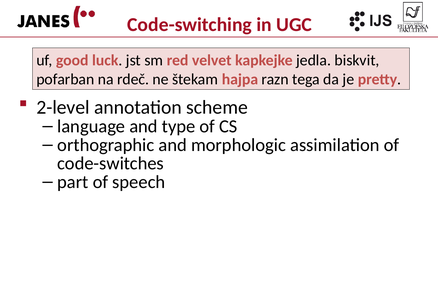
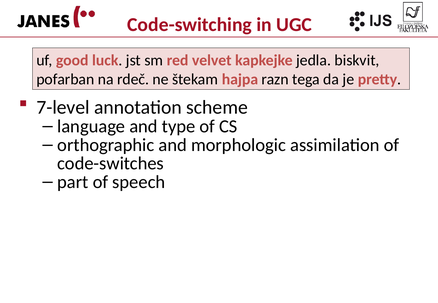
2-level: 2-level -> 7-level
